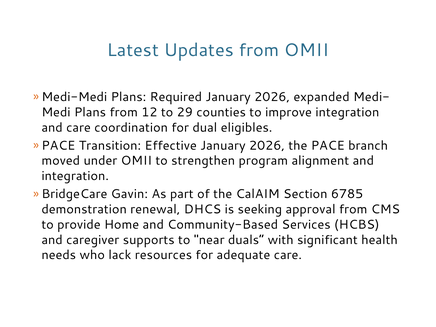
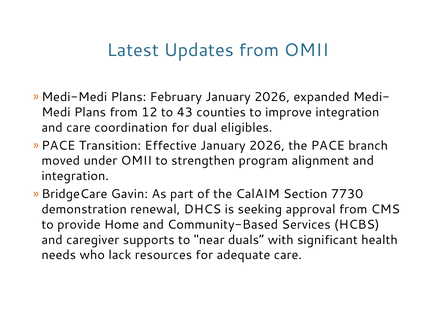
Required: Required -> February
29: 29 -> 43
6785: 6785 -> 7730
